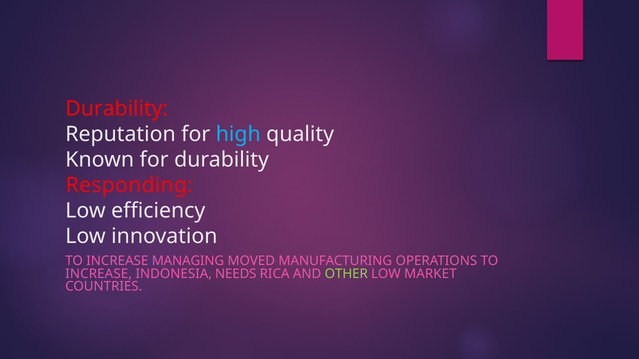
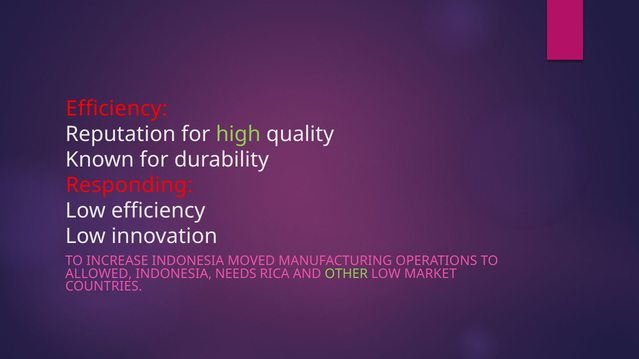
Durability at (117, 109): Durability -> Efficiency
high colour: light blue -> light green
INCREASE MANAGING: MANAGING -> INDONESIA
INCREASE at (99, 274): INCREASE -> ALLOWED
